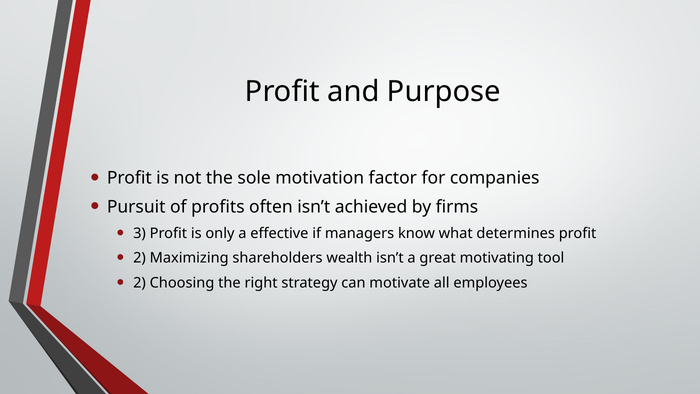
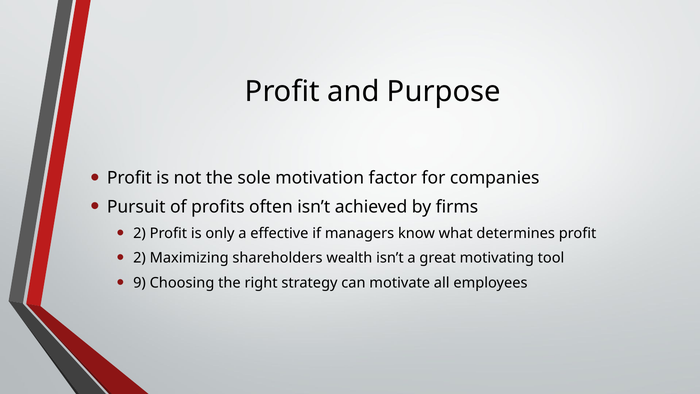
3 at (139, 233): 3 -> 2
2 at (139, 283): 2 -> 9
